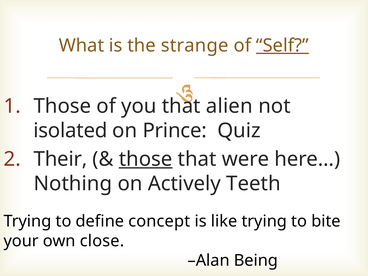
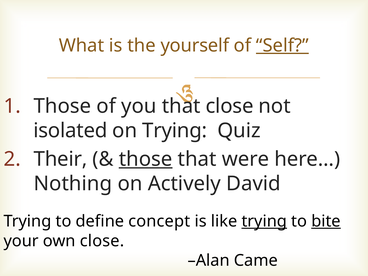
strange: strange -> yourself
that alien: alien -> close
on Prince: Prince -> Trying
Teeth: Teeth -> David
trying at (264, 221) underline: none -> present
bite underline: none -> present
Being: Being -> Came
